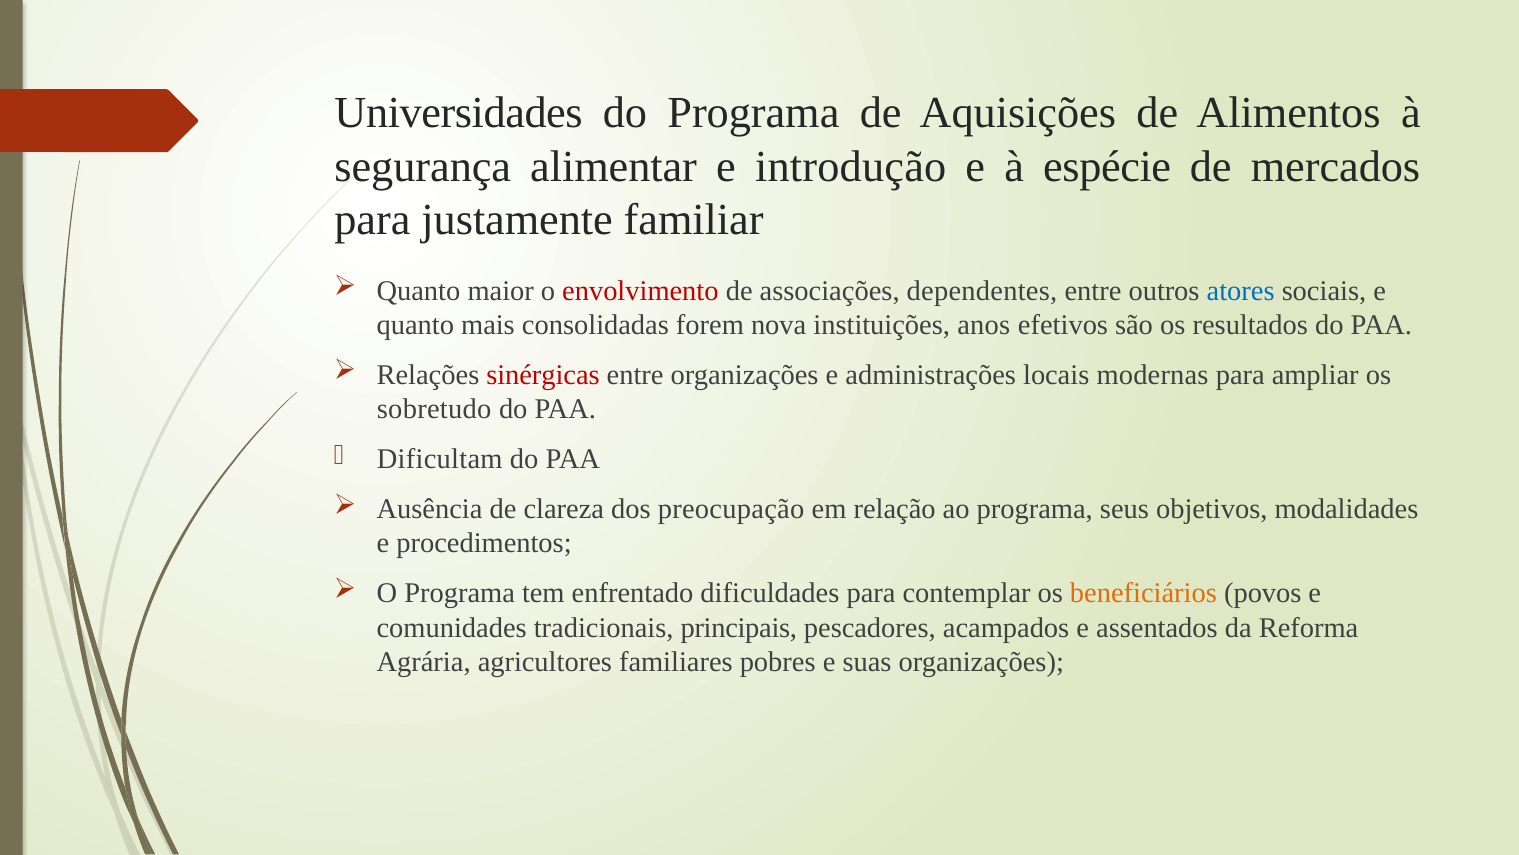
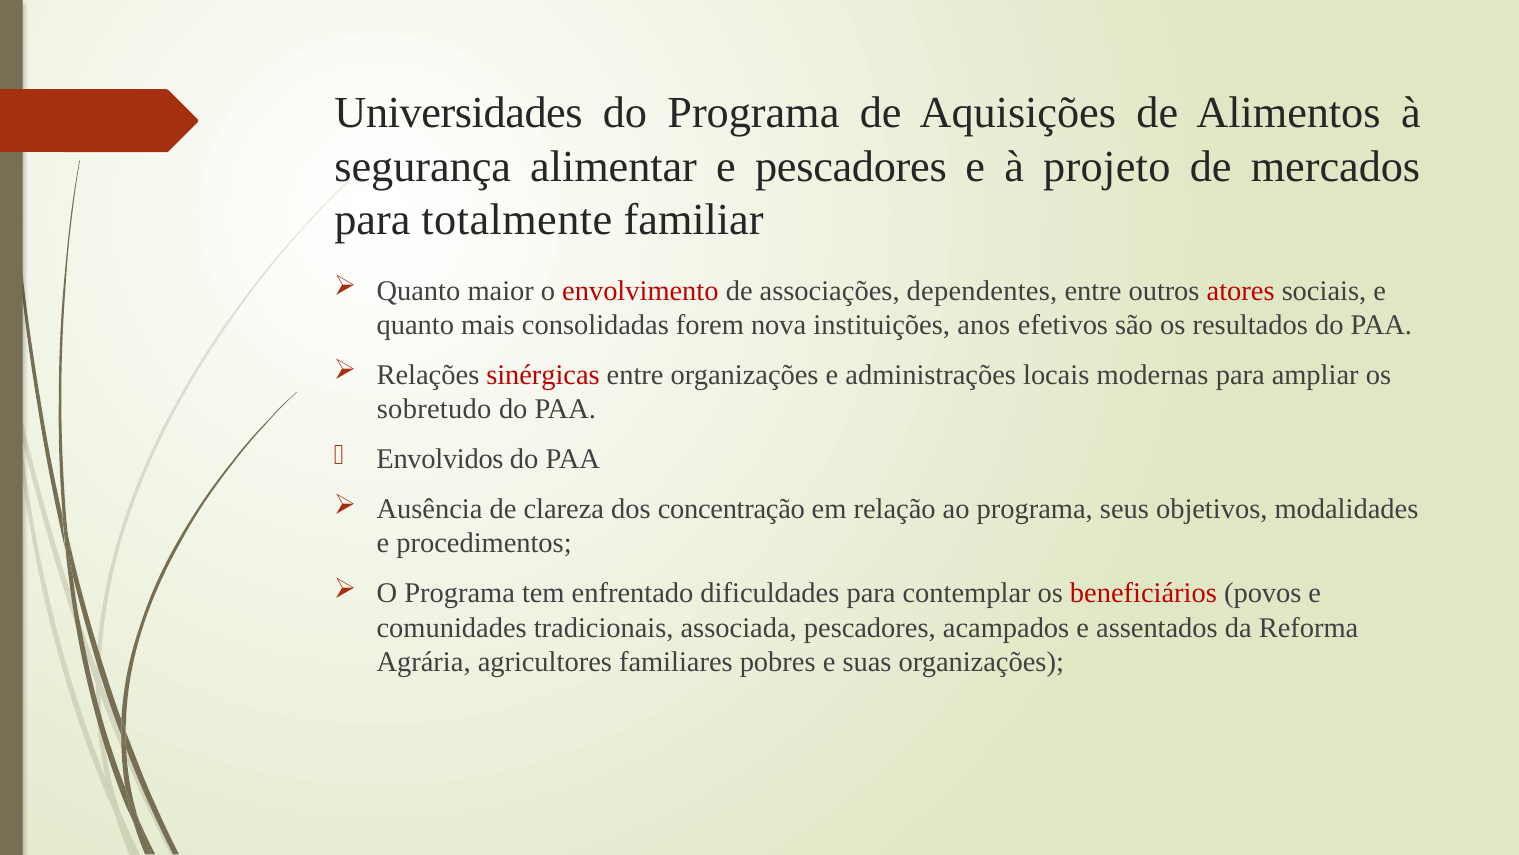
e introdução: introdução -> pescadores
espécie: espécie -> projeto
justamente: justamente -> totalmente
atores colour: blue -> red
Dificultam: Dificultam -> Envolvidos
preocupação: preocupação -> concentração
beneficiários colour: orange -> red
principais: principais -> associada
